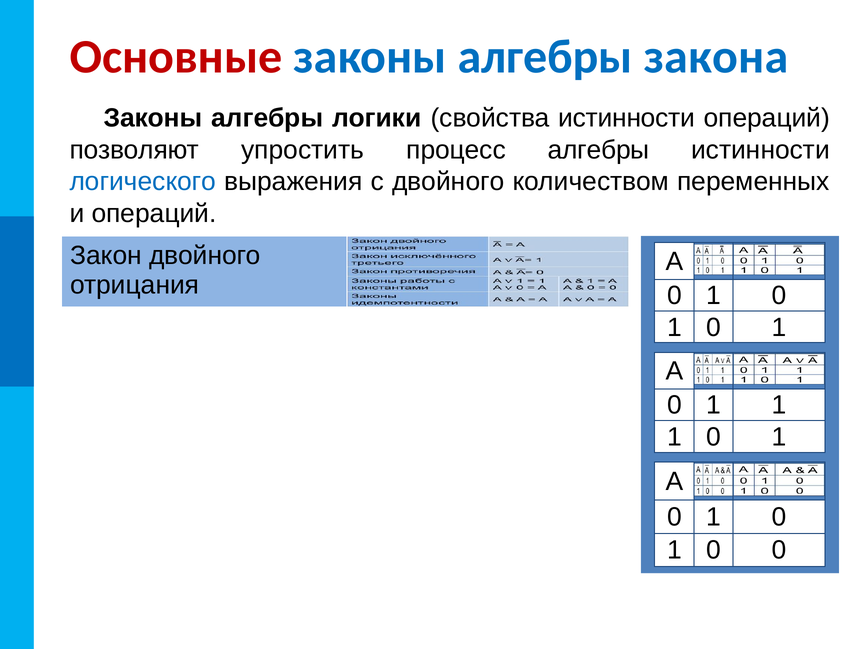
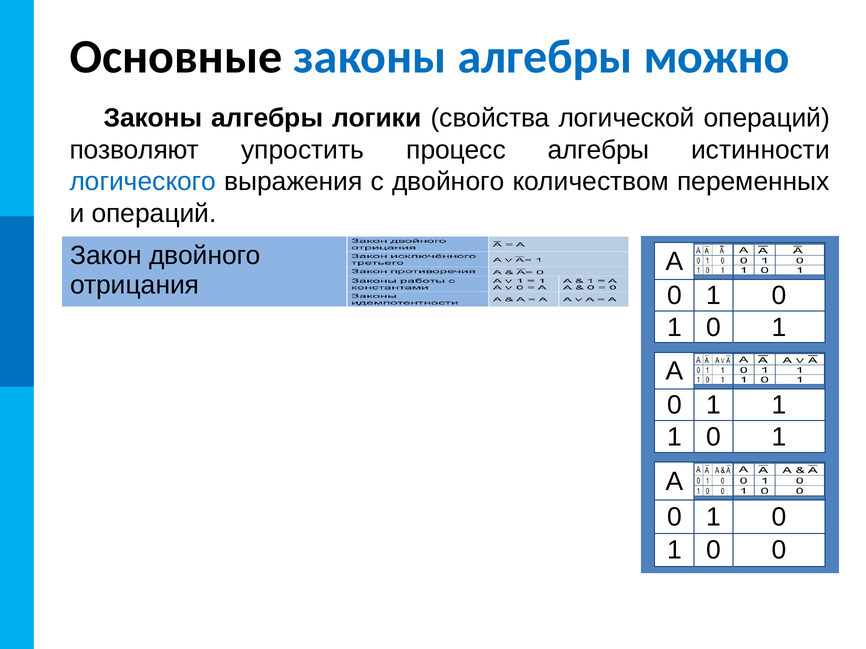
Основные colour: red -> black
закона: закона -> можно
свойства истинности: истинности -> логической
